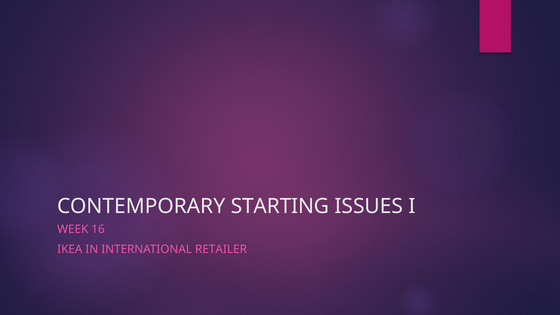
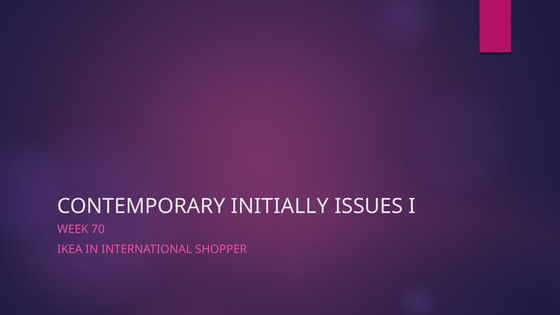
STARTING: STARTING -> INITIALLY
16: 16 -> 70
RETAILER: RETAILER -> SHOPPER
